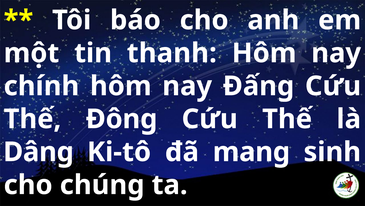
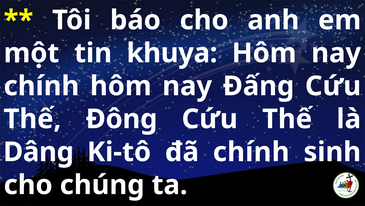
thanh: thanh -> khuya
đã mang: mang -> chính
